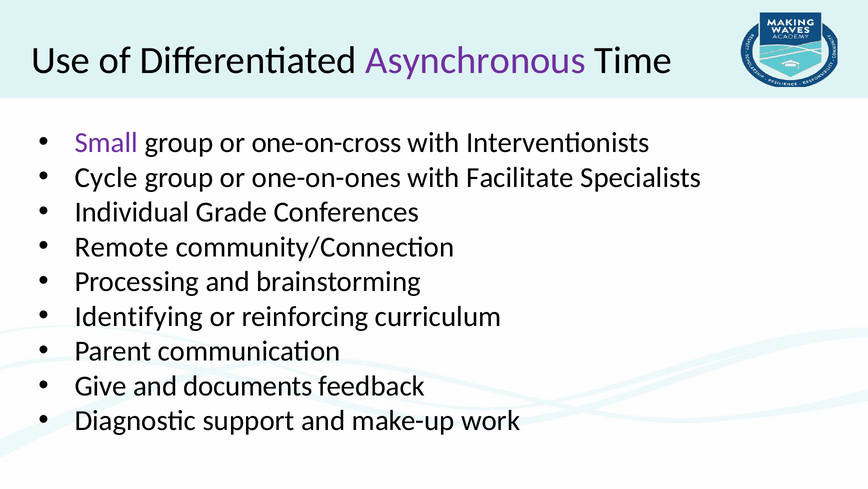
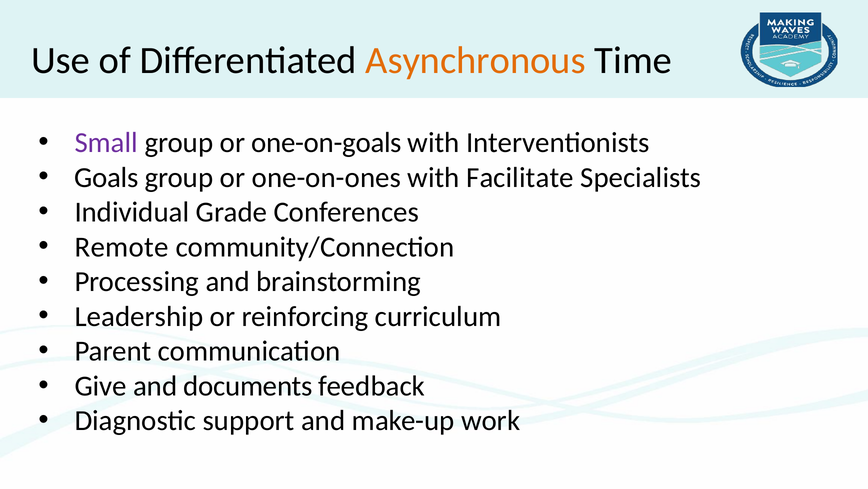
Asynchronous colour: purple -> orange
one-on-cross: one-on-cross -> one-on-goals
Cycle: Cycle -> Goals
Identifying: Identifying -> Leadership
